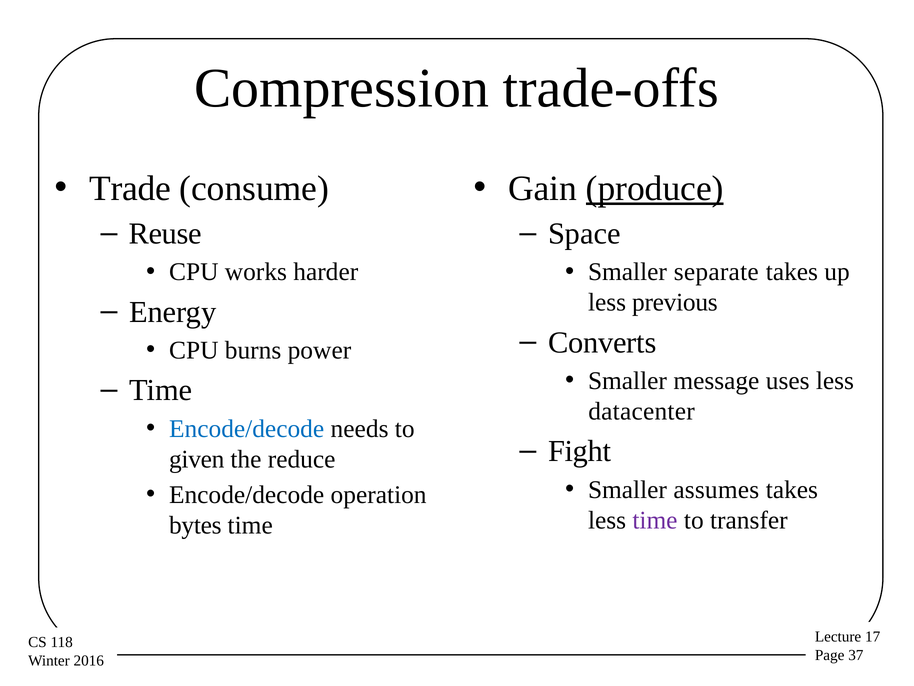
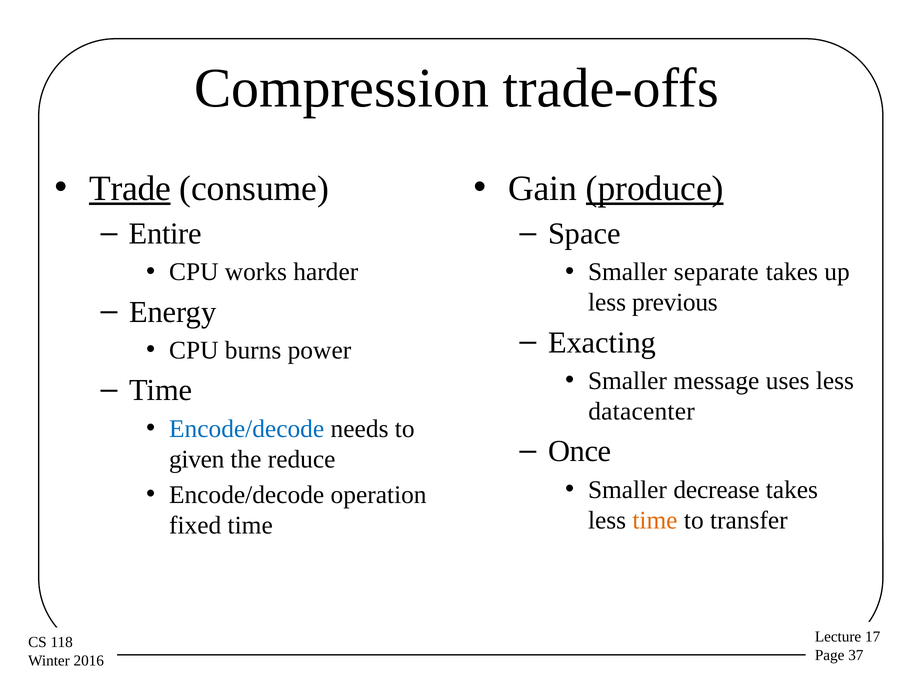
Trade underline: none -> present
Reuse: Reuse -> Entire
Converts: Converts -> Exacting
Fight: Fight -> Once
assumes: assumes -> decrease
time at (655, 520) colour: purple -> orange
bytes: bytes -> fixed
